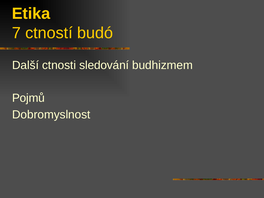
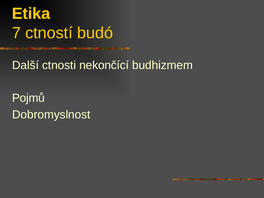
sledování: sledování -> nekončící
